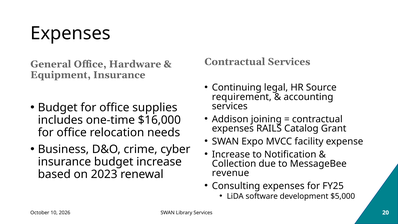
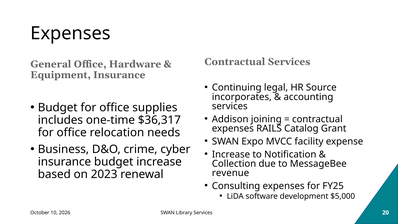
requirement: requirement -> incorporates
$16,000: $16,000 -> $36,317
